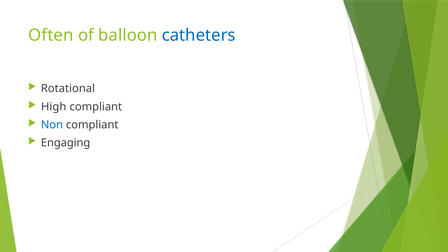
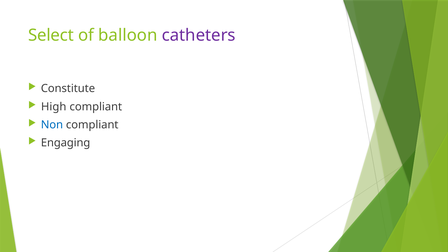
Often: Often -> Select
catheters colour: blue -> purple
Rotational: Rotational -> Constitute
